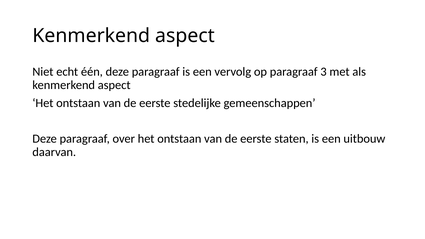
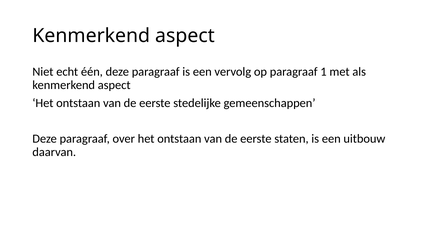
3: 3 -> 1
